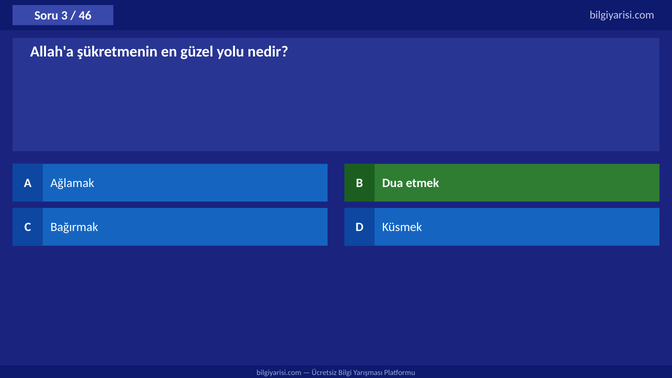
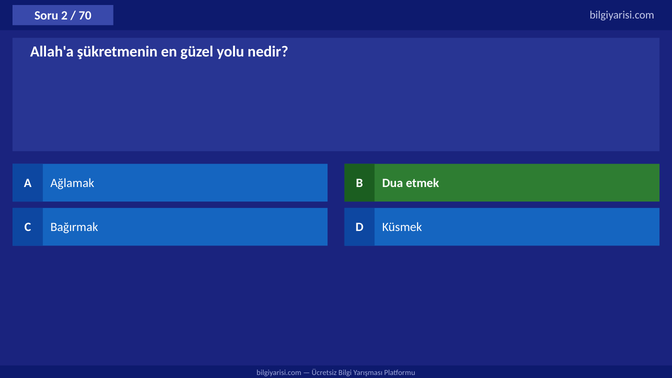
3: 3 -> 2
46: 46 -> 70
